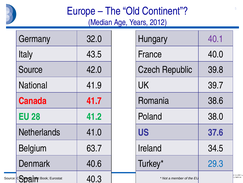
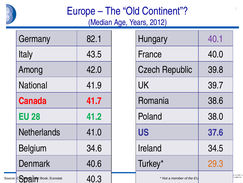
32.0: 32.0 -> 82.1
Source at (31, 70): Source -> Among
63.7: 63.7 -> 34.6
29.3 colour: blue -> orange
